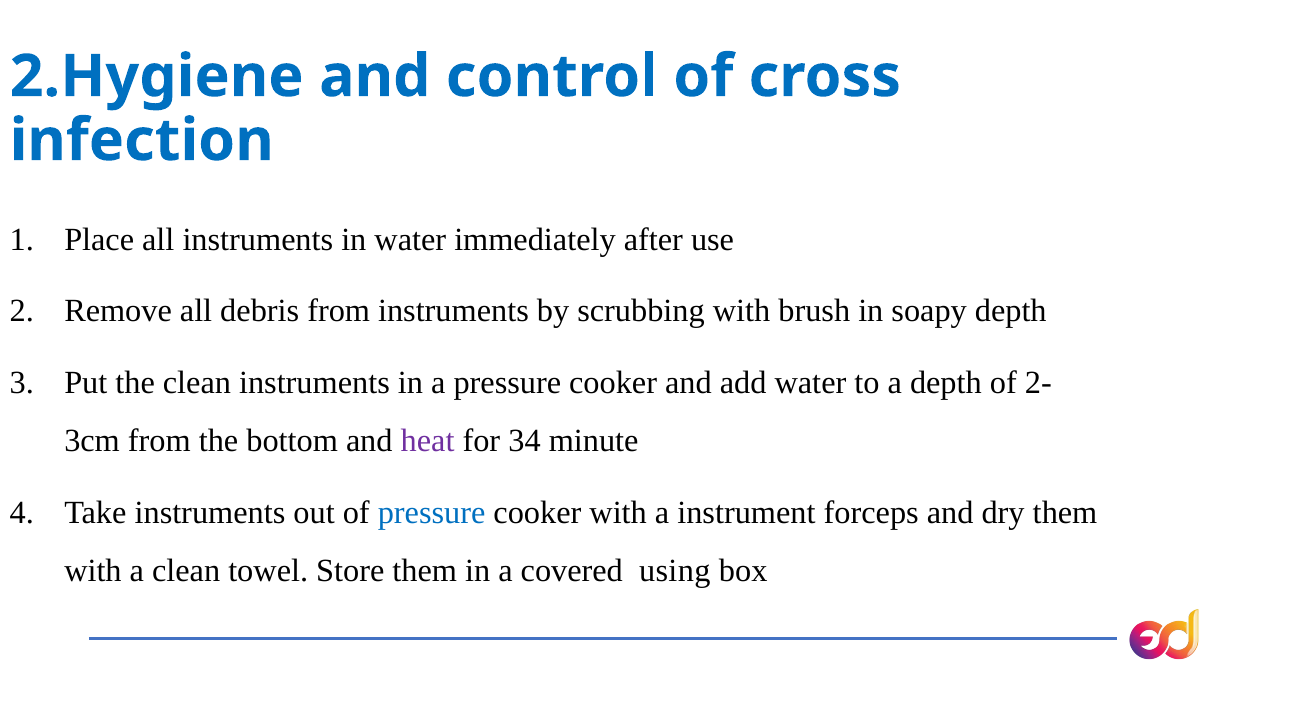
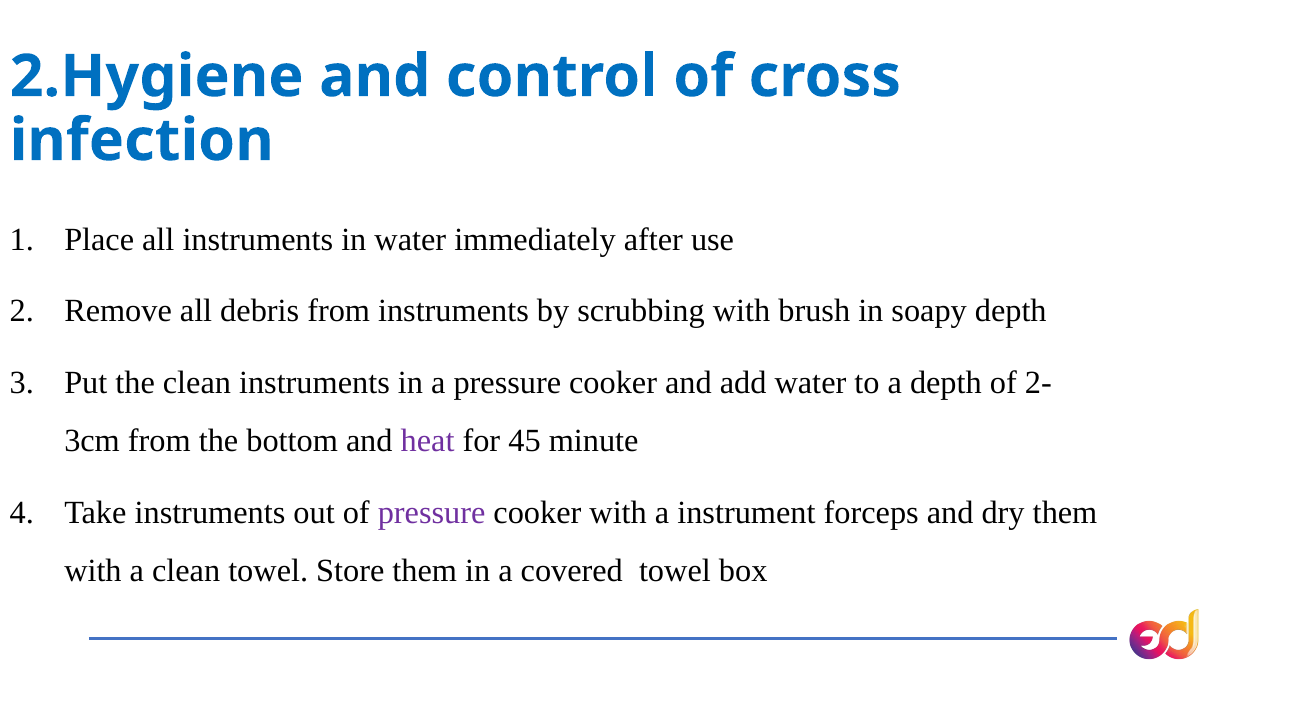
34: 34 -> 45
pressure at (432, 513) colour: blue -> purple
covered using: using -> towel
